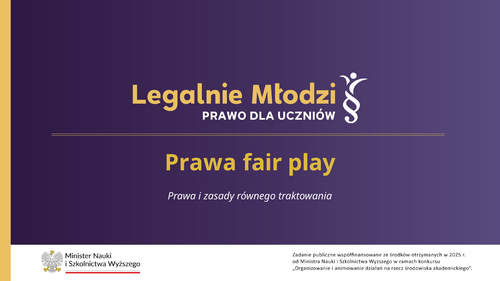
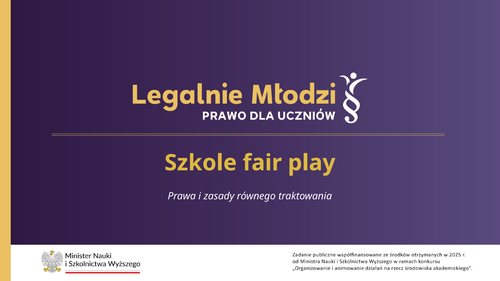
Prawa at (201, 163): Prawa -> Szkole
